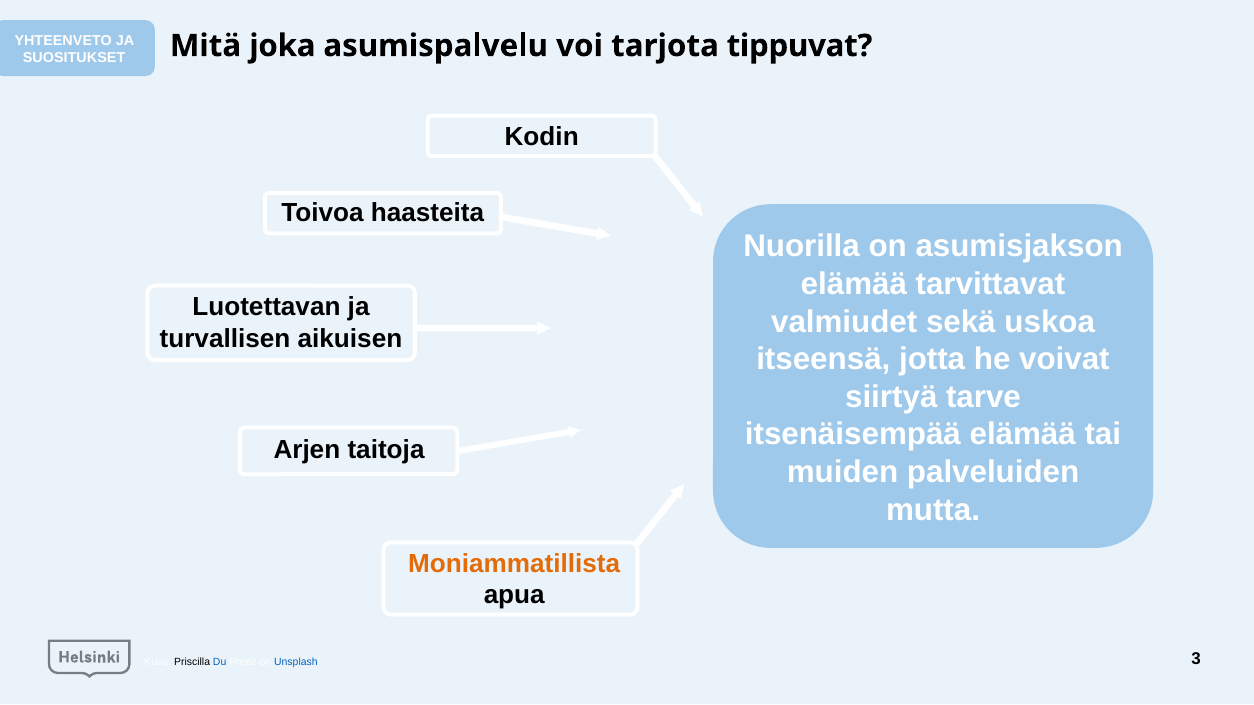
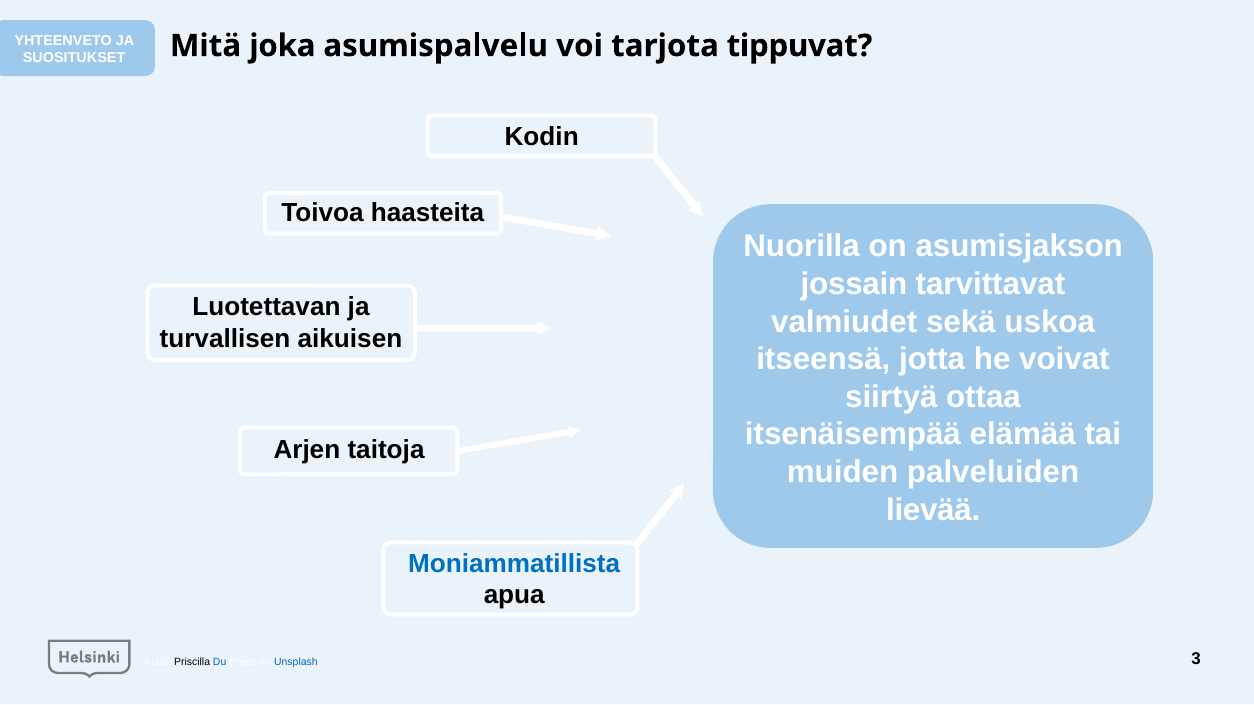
elämää at (854, 284): elämää -> jossain
tarve: tarve -> ottaa
mutta: mutta -> lievää
Moniammatillista colour: orange -> blue
